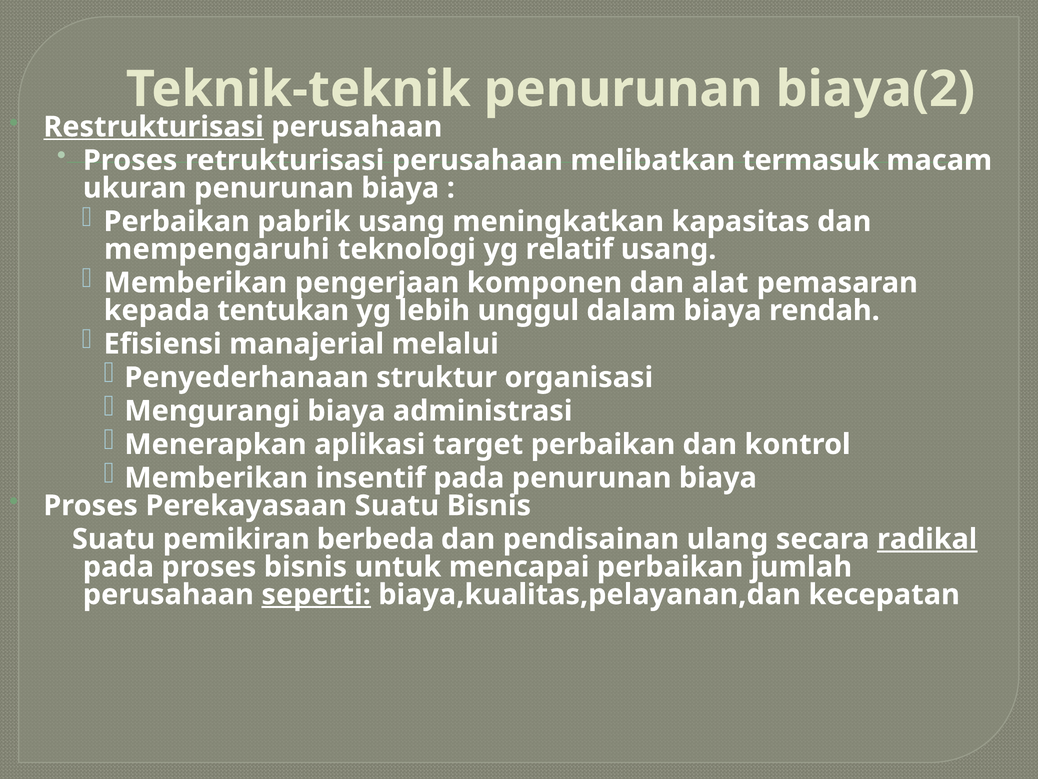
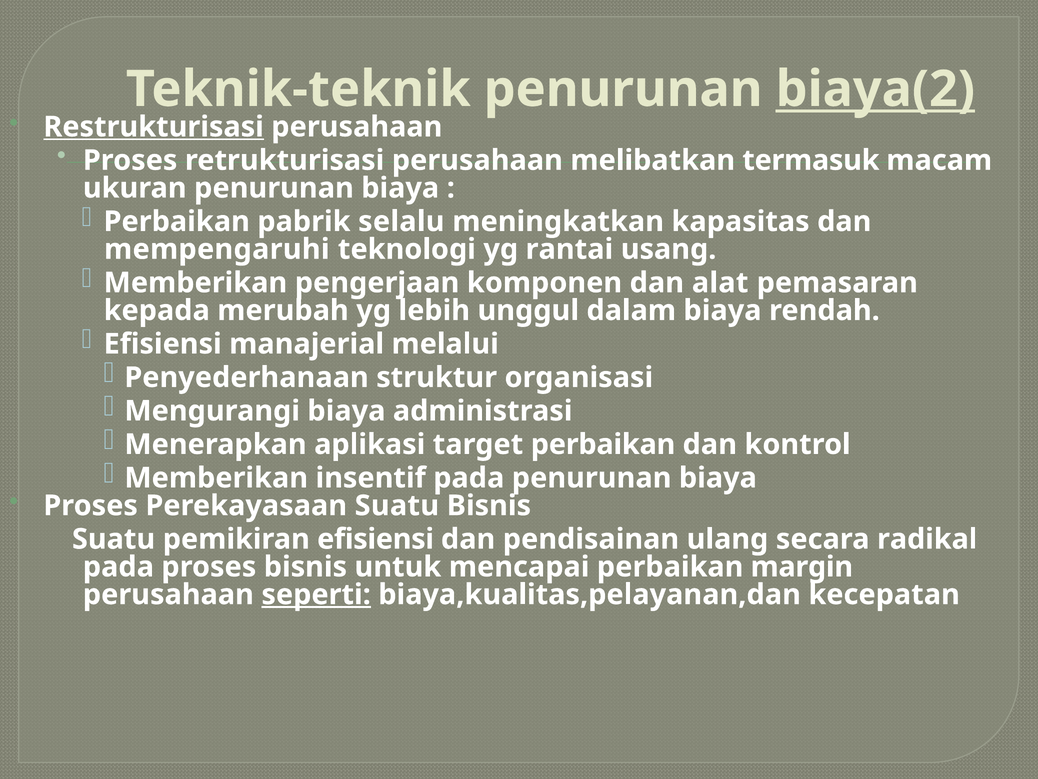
biaya(2 underline: none -> present
pabrik usang: usang -> selalu
relatif: relatif -> rantai
tentukan: tentukan -> merubah
pemikiran berbeda: berbeda -> efisiensi
radikal underline: present -> none
jumlah: jumlah -> margin
